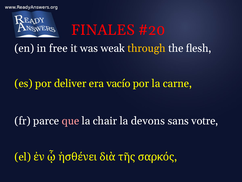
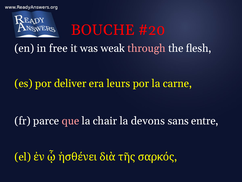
FINALES: FINALES -> BOUCHE
through colour: yellow -> pink
vacío: vacío -> leurs
votre: votre -> entre
